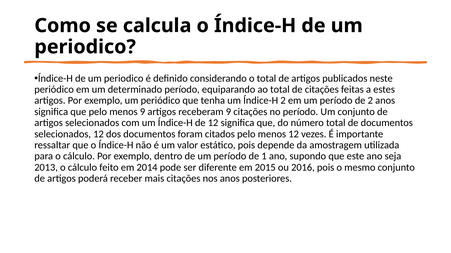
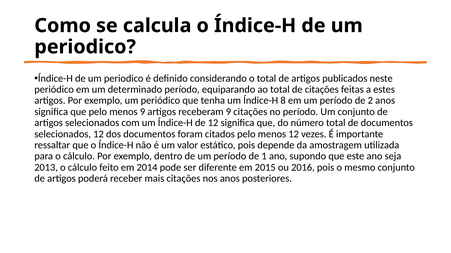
Índice-H 2: 2 -> 8
